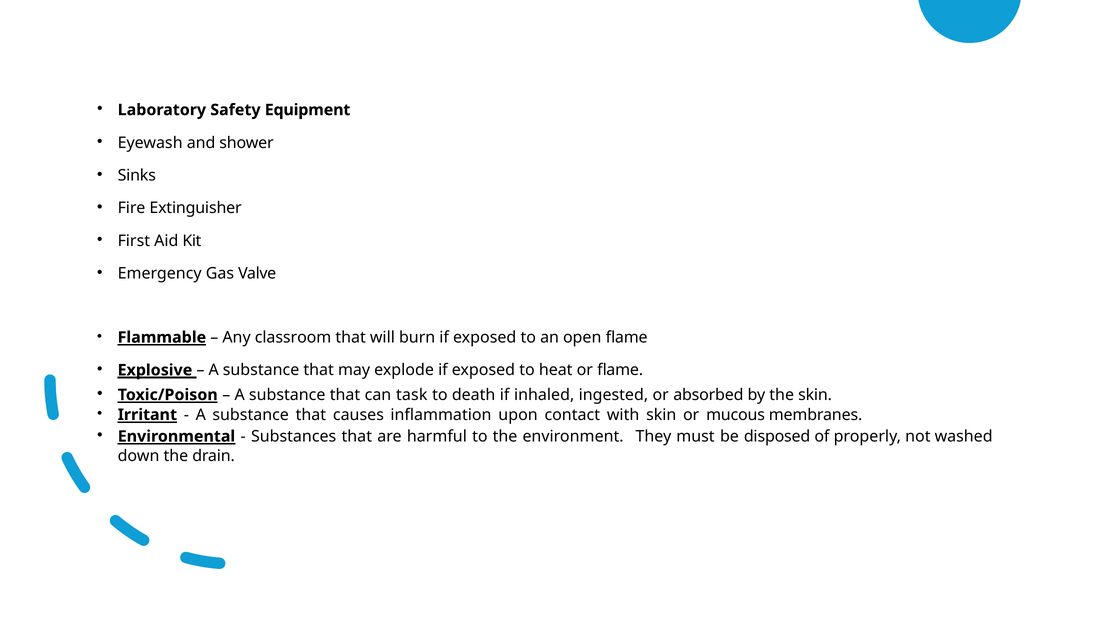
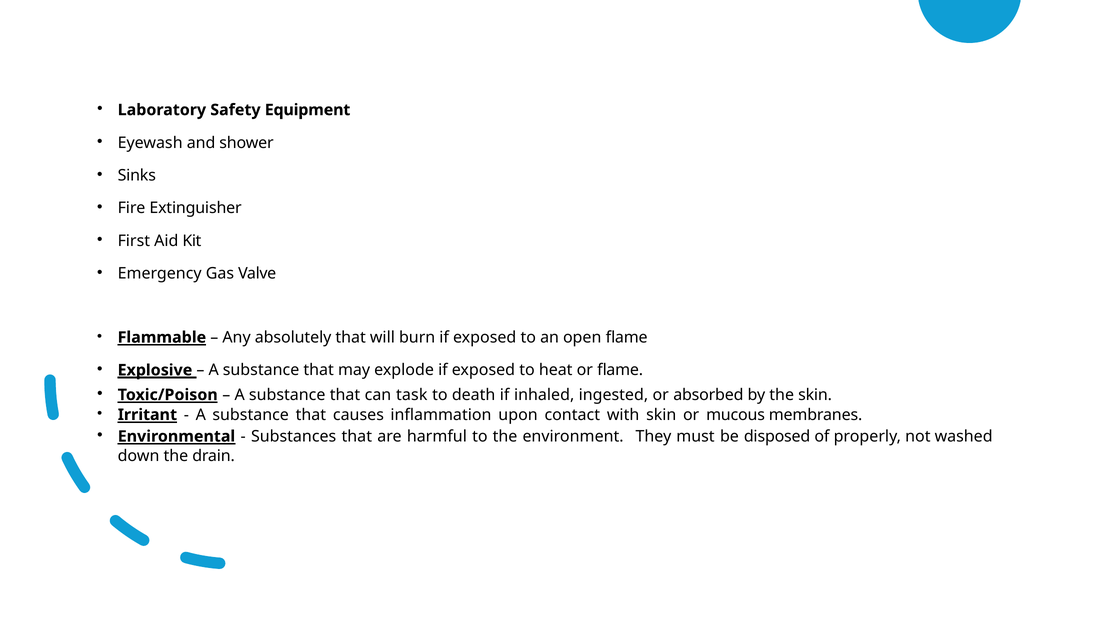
classroom: classroom -> absolutely
